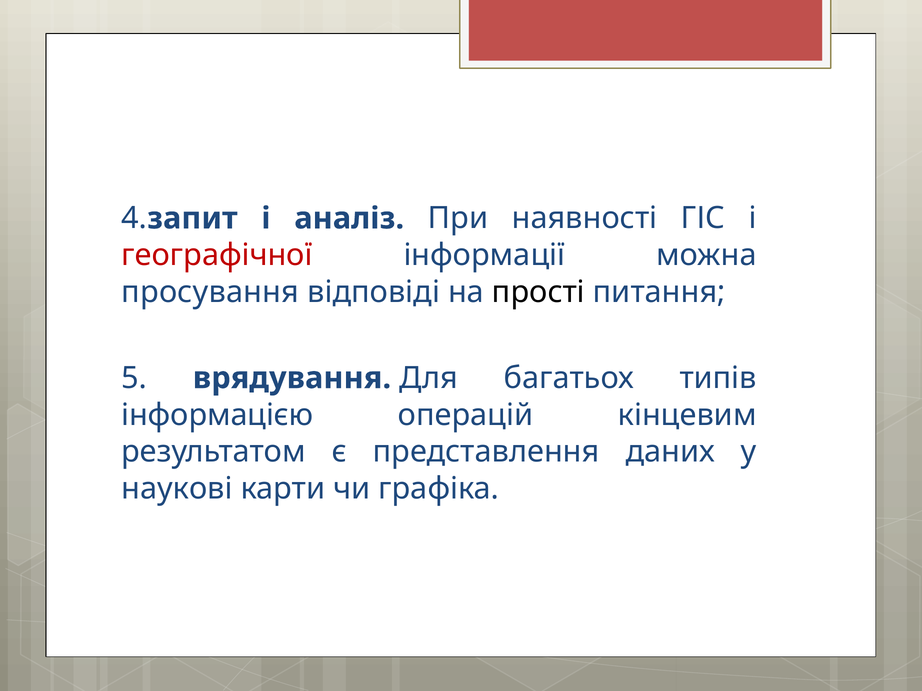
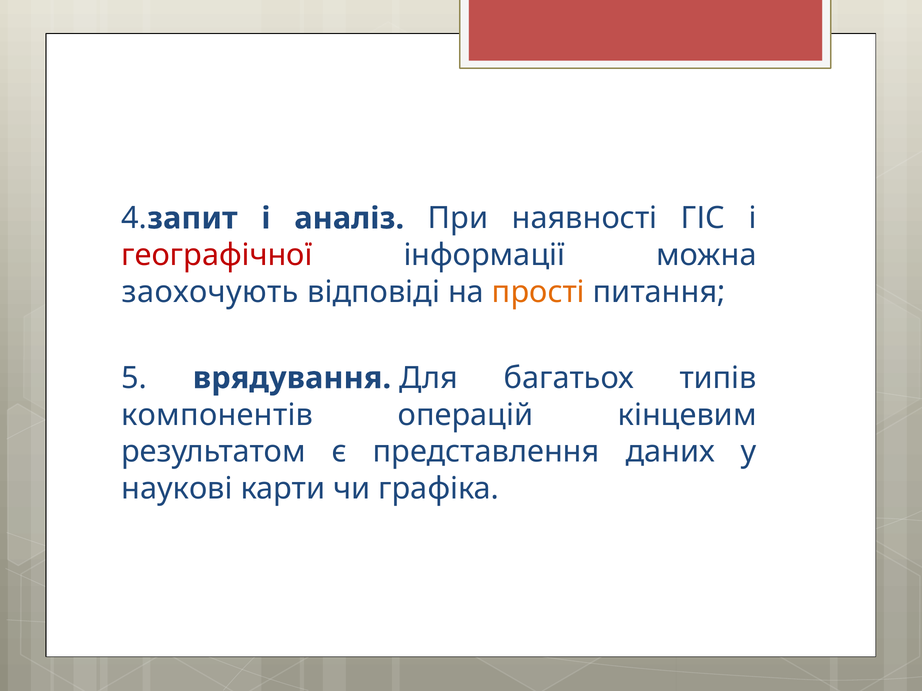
просування: просування -> заохочують
прості colour: black -> orange
інформацією: інформацією -> компонентів
